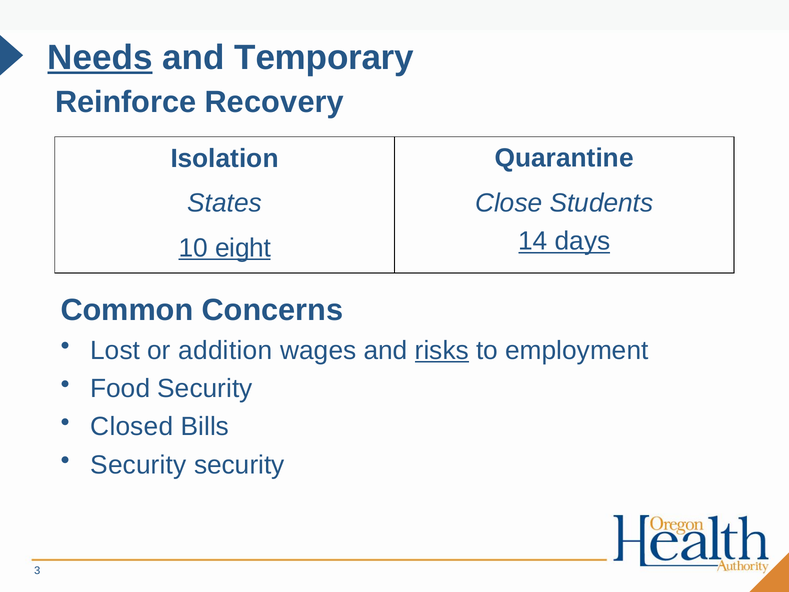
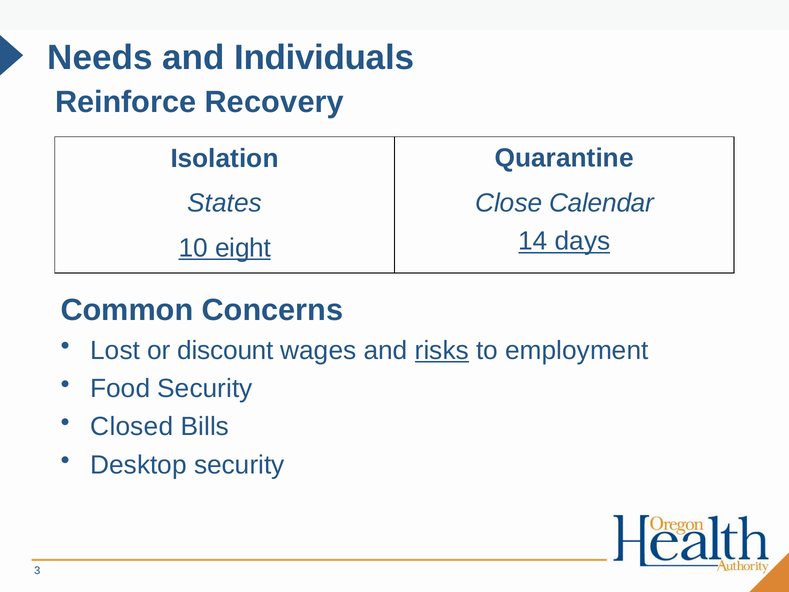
Needs underline: present -> none
Temporary: Temporary -> Individuals
Students: Students -> Calendar
addition: addition -> discount
Security at (138, 465): Security -> Desktop
